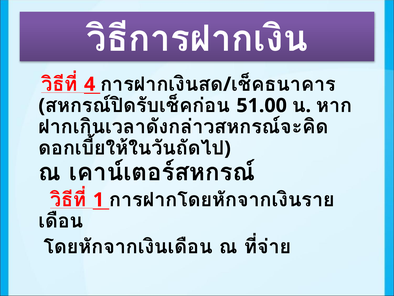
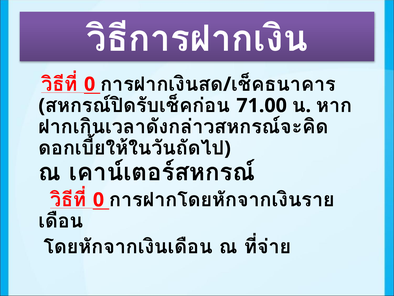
4 at (90, 84): 4 -> 0
51.00: 51.00 -> 71.00
1 at (98, 200): 1 -> 0
